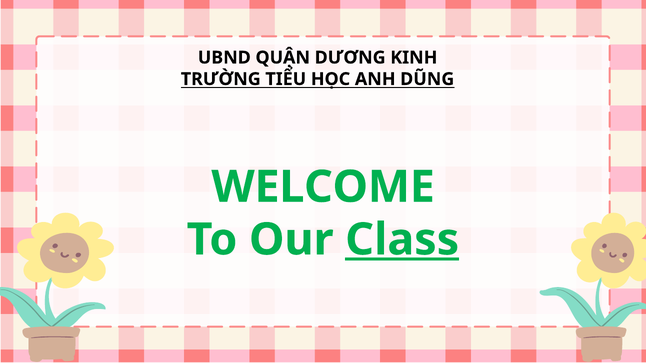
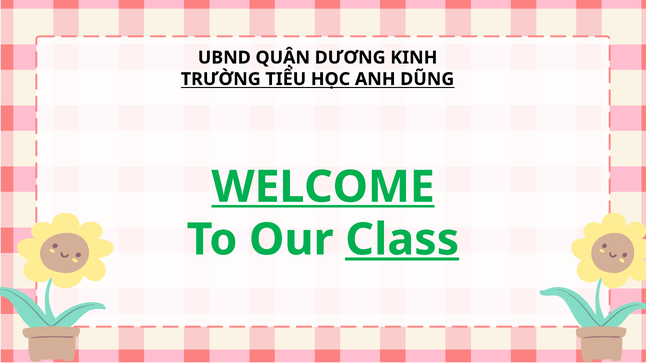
WELCOME underline: none -> present
